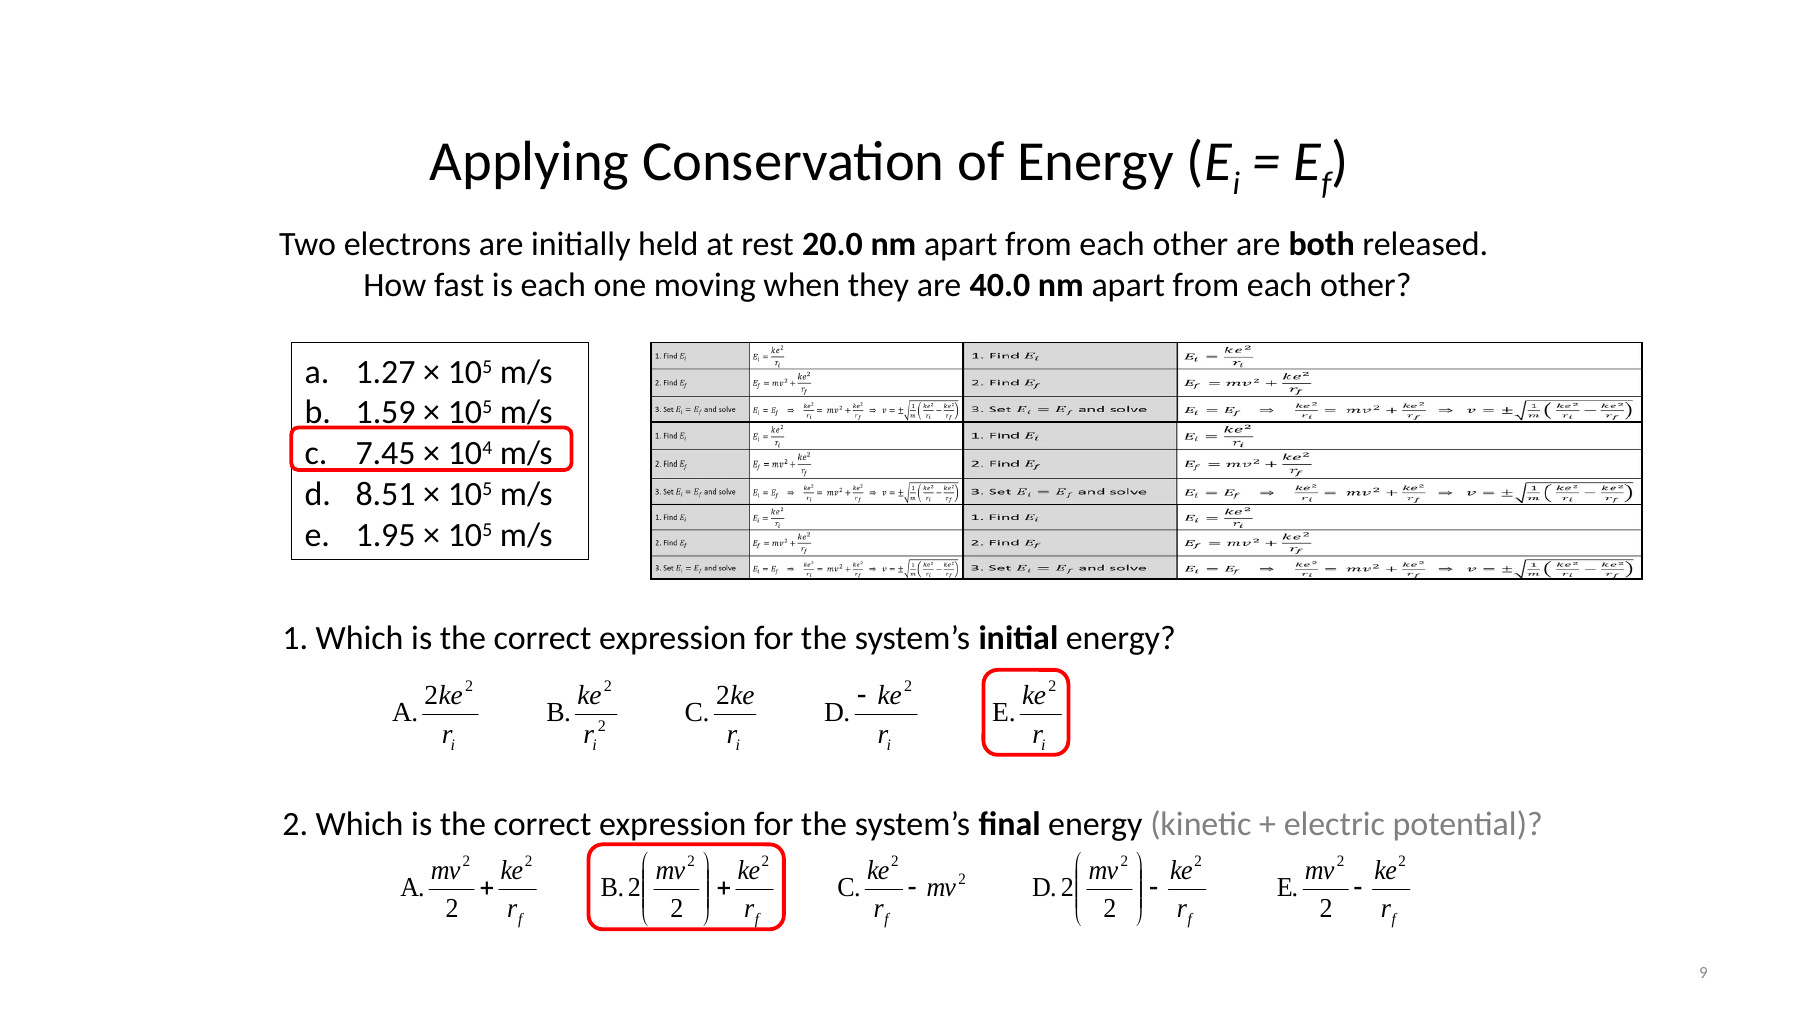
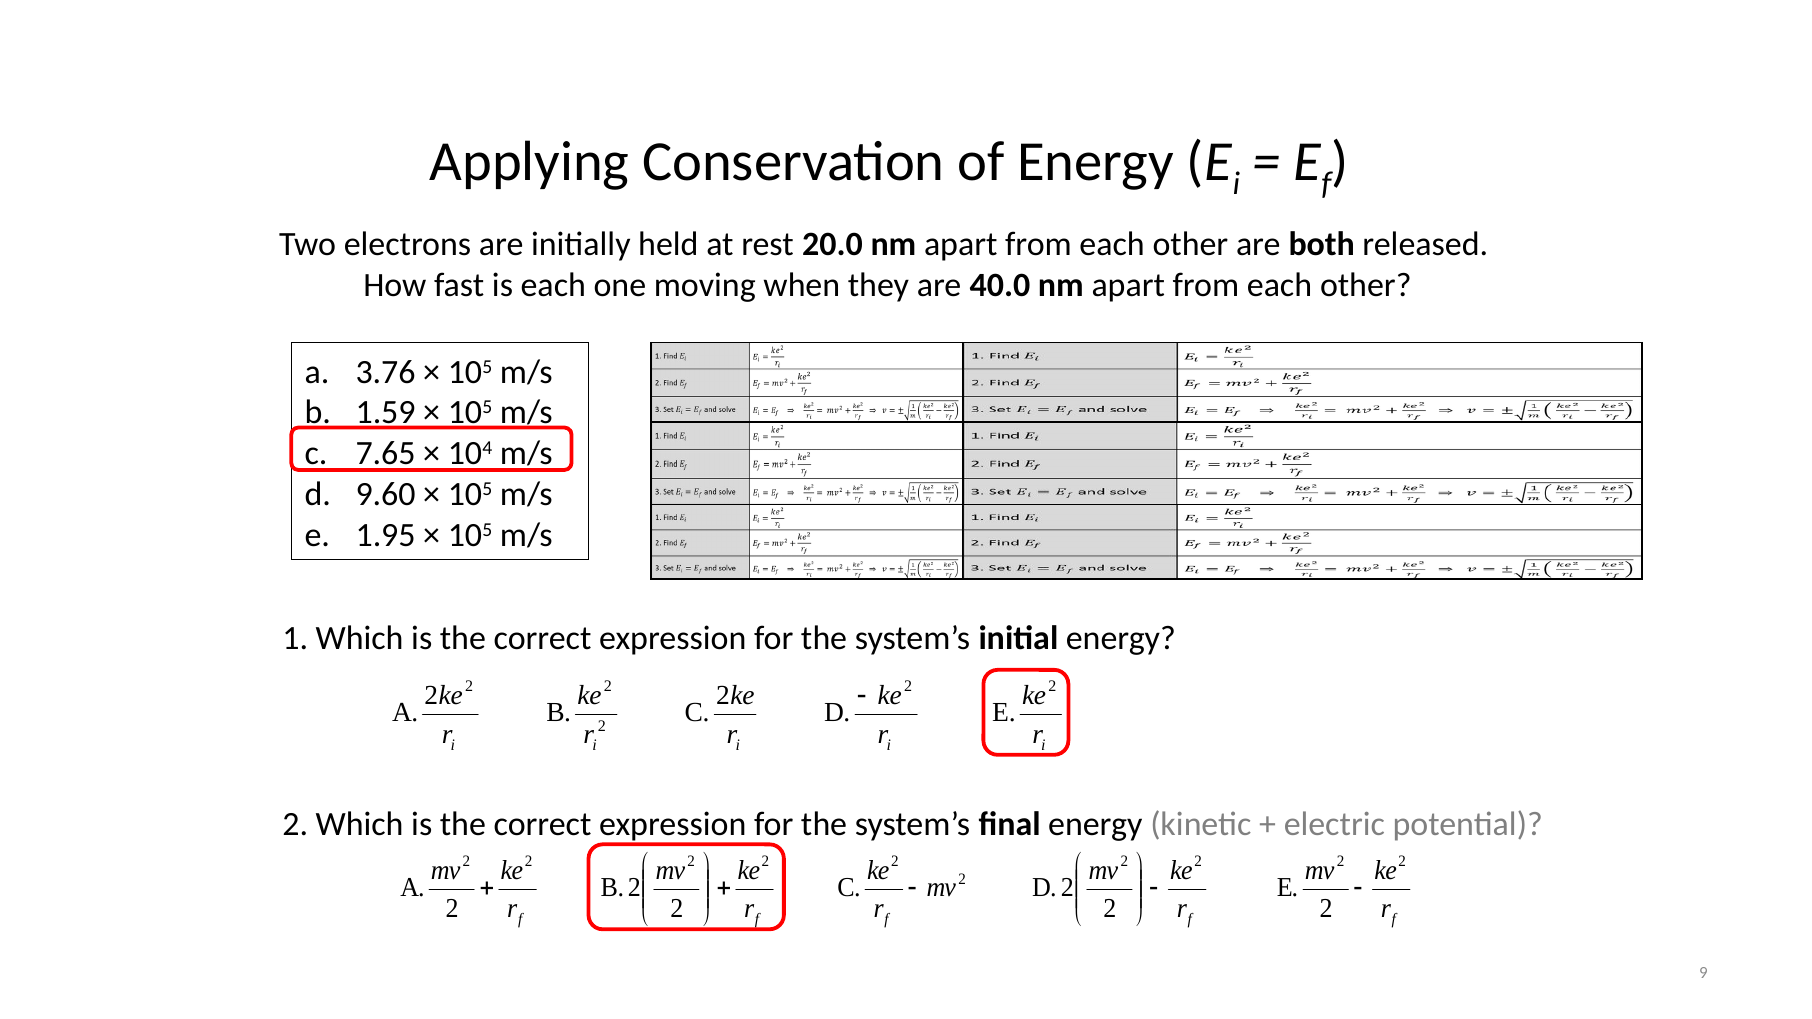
1.27: 1.27 -> 3.76
7.45: 7.45 -> 7.65
8.51: 8.51 -> 9.60
